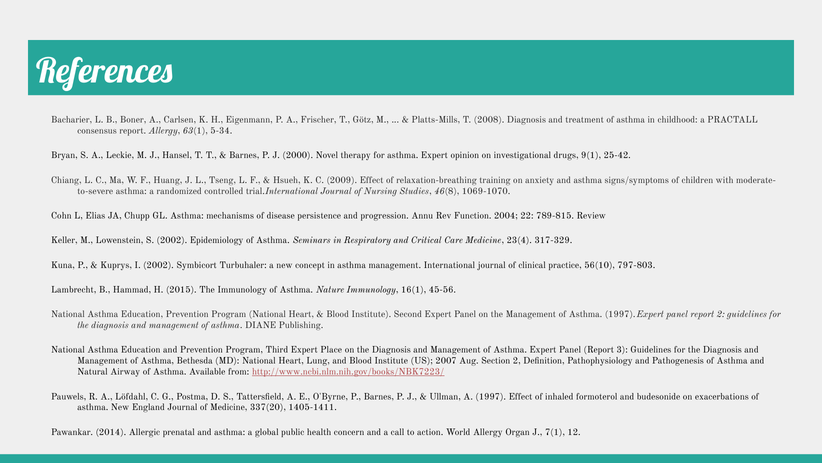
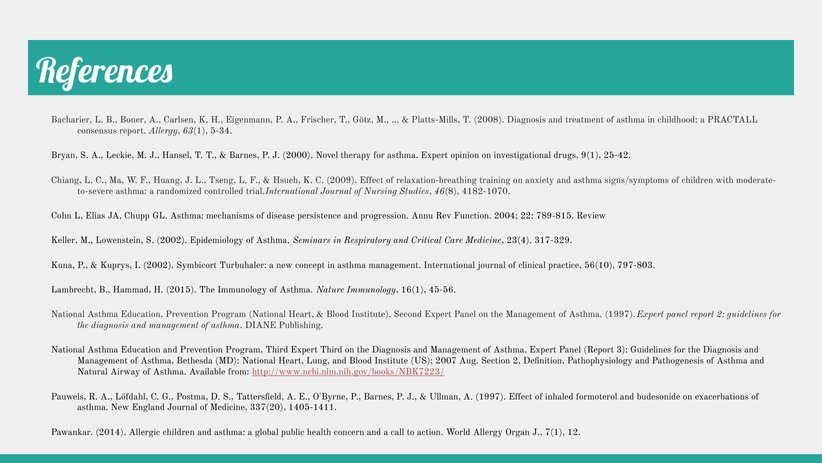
1069-1070: 1069-1070 -> 4182-1070
Expert Place: Place -> Third
Allergic prenatal: prenatal -> children
